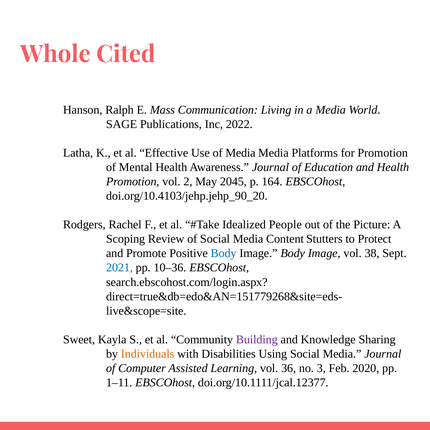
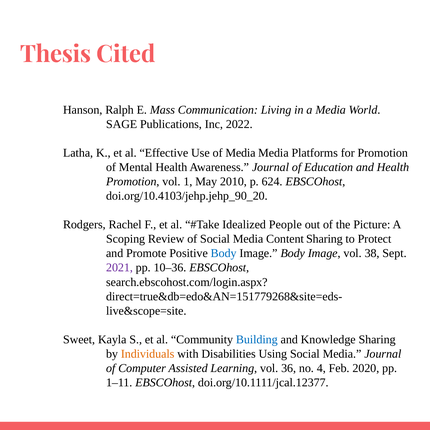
Whole: Whole -> Thesis
2: 2 -> 1
2045: 2045 -> 2010
164: 164 -> 624
Content Stutters: Stutters -> Sharing
2021 colour: blue -> purple
Building colour: purple -> blue
3: 3 -> 4
